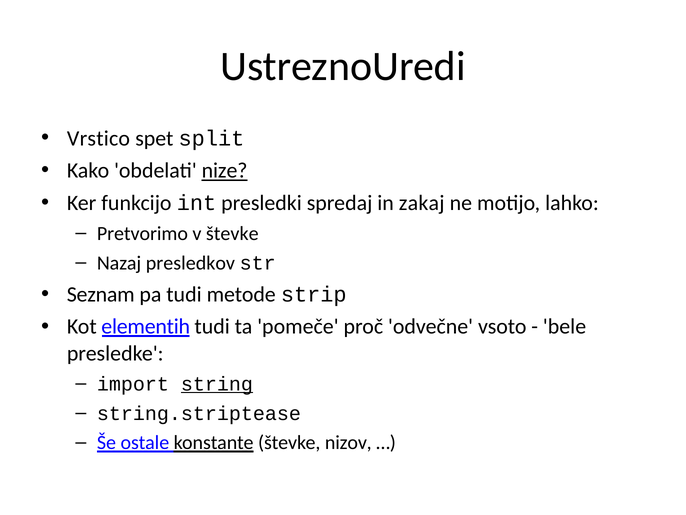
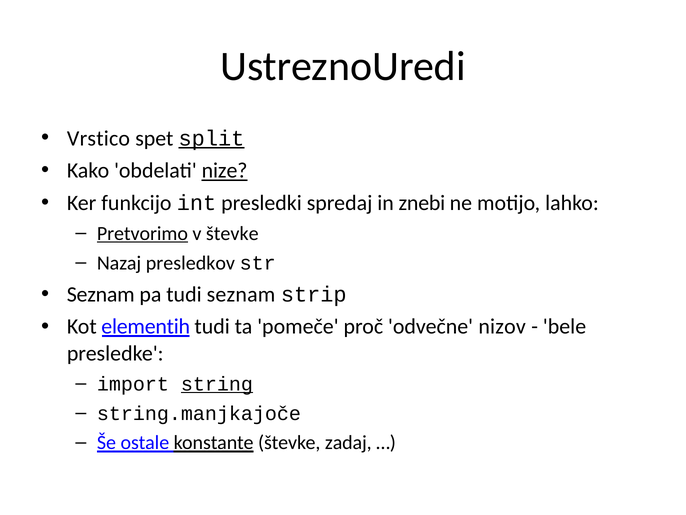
split underline: none -> present
zakaj: zakaj -> znebi
Pretvorimo underline: none -> present
tudi metode: metode -> seznam
vsoto: vsoto -> nizov
string.striptease: string.striptease -> string.manjkajoče
nizov: nizov -> zadaj
